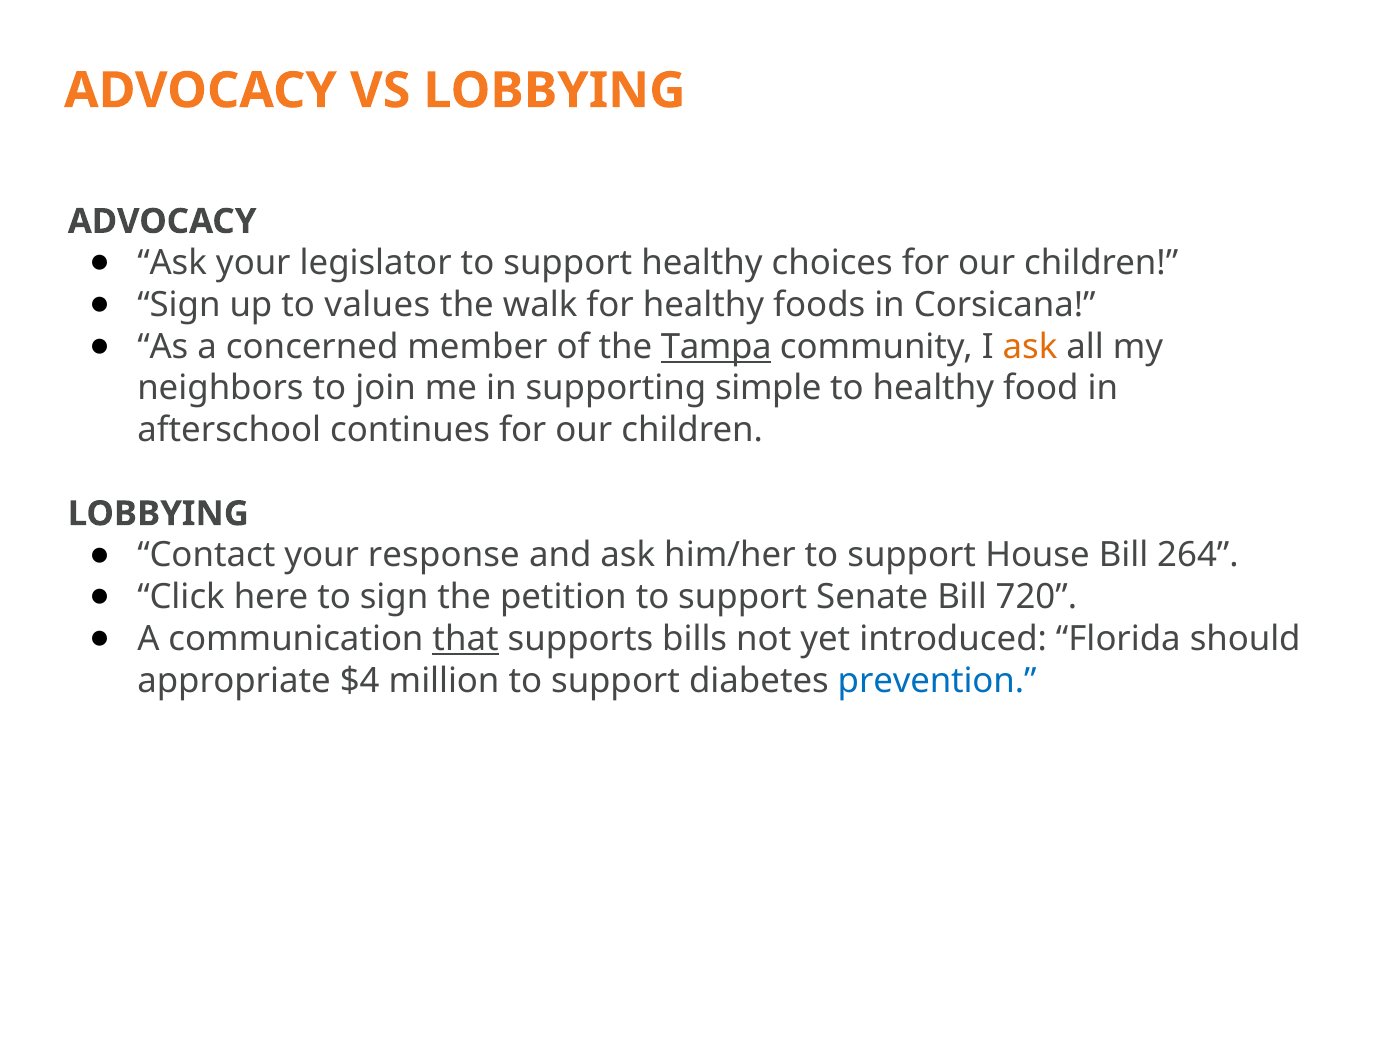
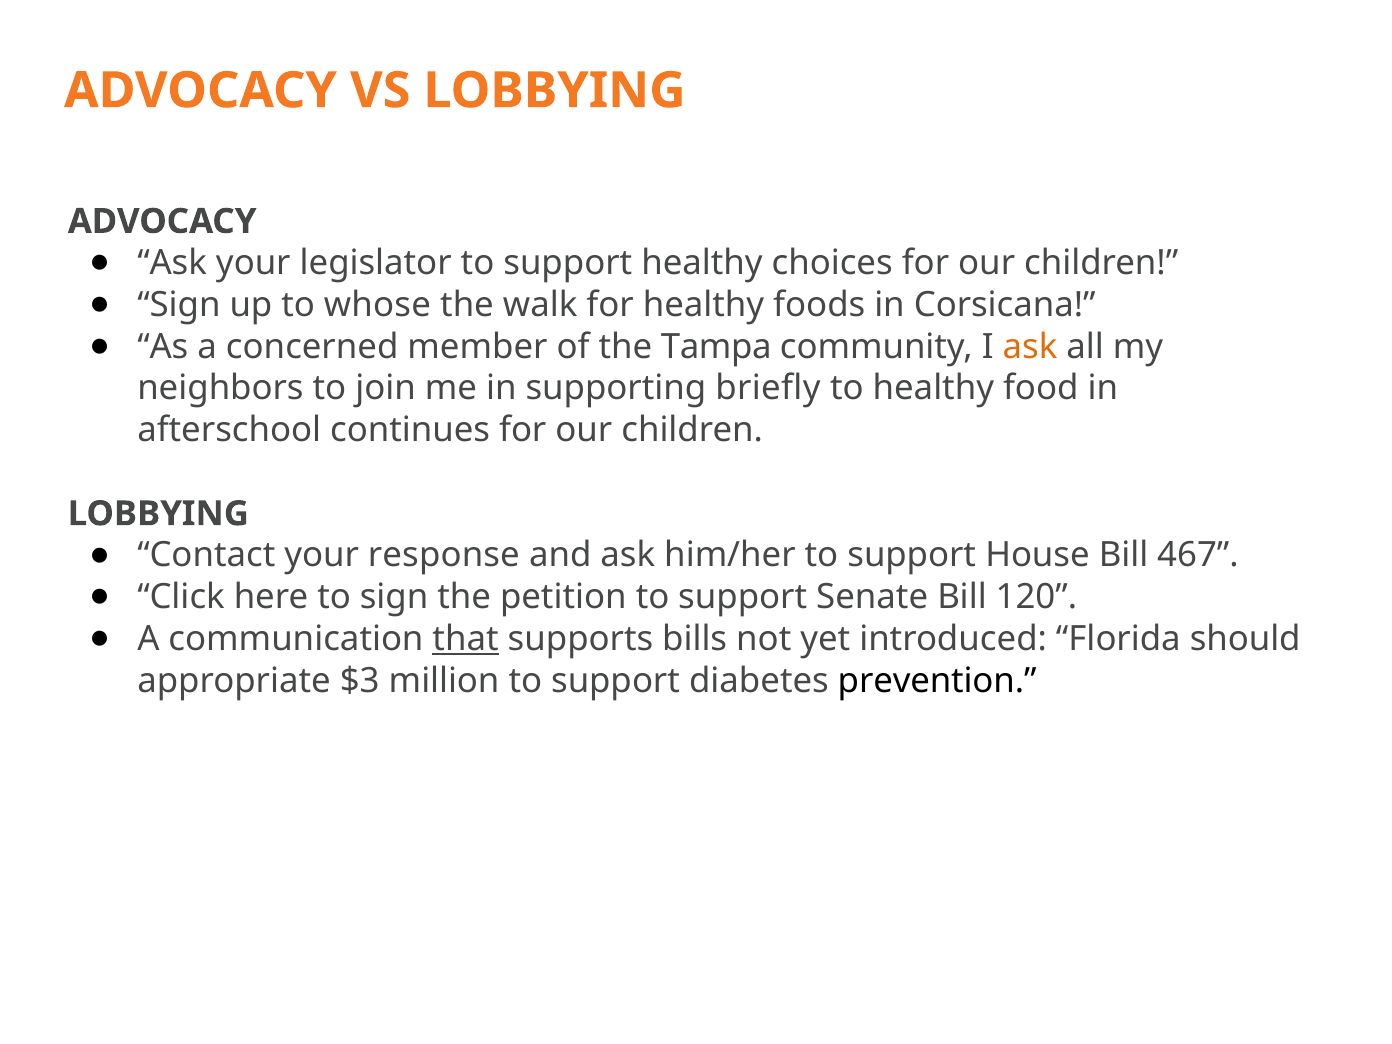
values: values -> whose
Tampa underline: present -> none
simple: simple -> briefly
264: 264 -> 467
720: 720 -> 120
$4: $4 -> $3
prevention colour: blue -> black
